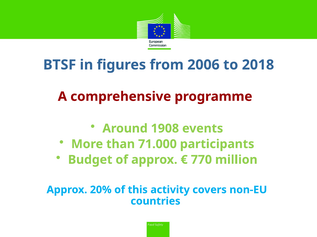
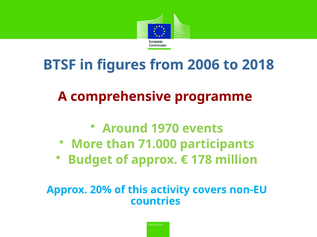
1908: 1908 -> 1970
770: 770 -> 178
